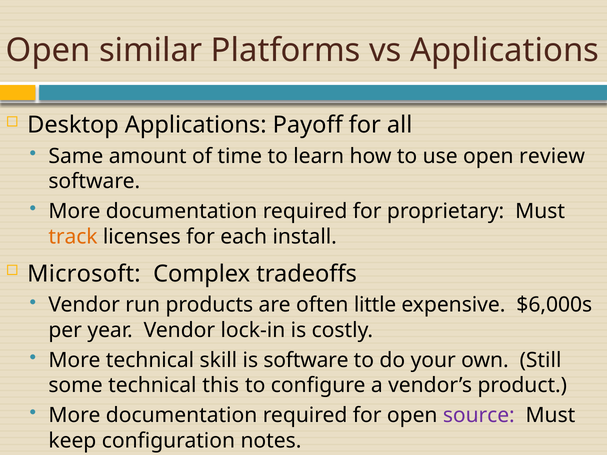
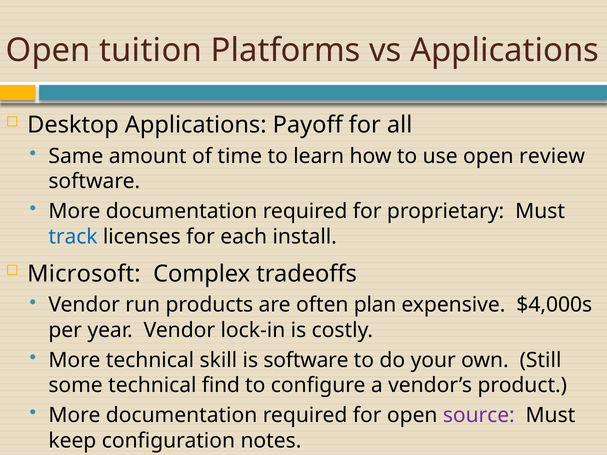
similar: similar -> tuition
track colour: orange -> blue
little: little -> plan
$6,000s: $6,000s -> $4,000s
this: this -> find
